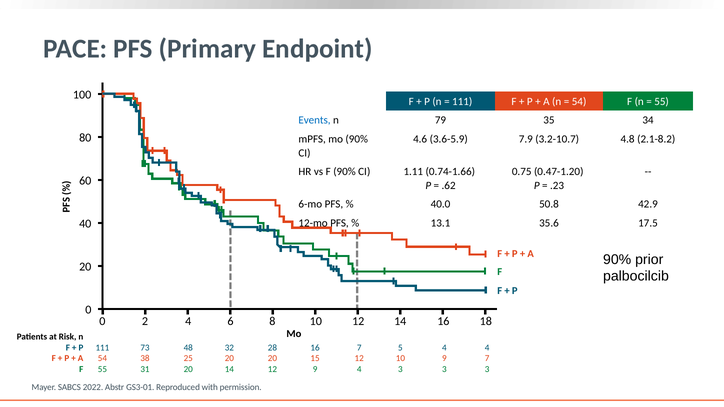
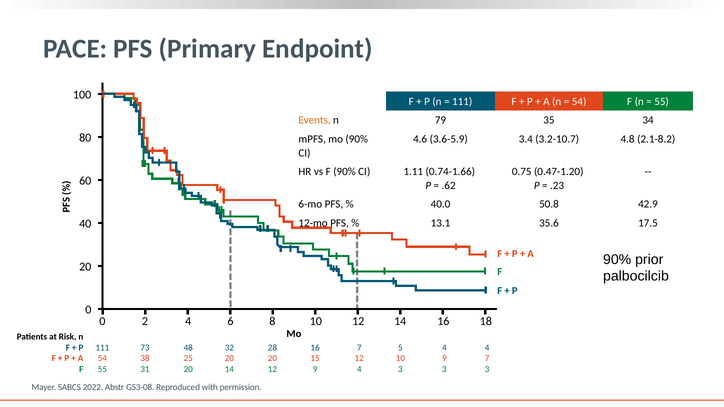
Events colour: blue -> orange
7.9: 7.9 -> 3.4
GS3-01: GS3-01 -> GS3-08
